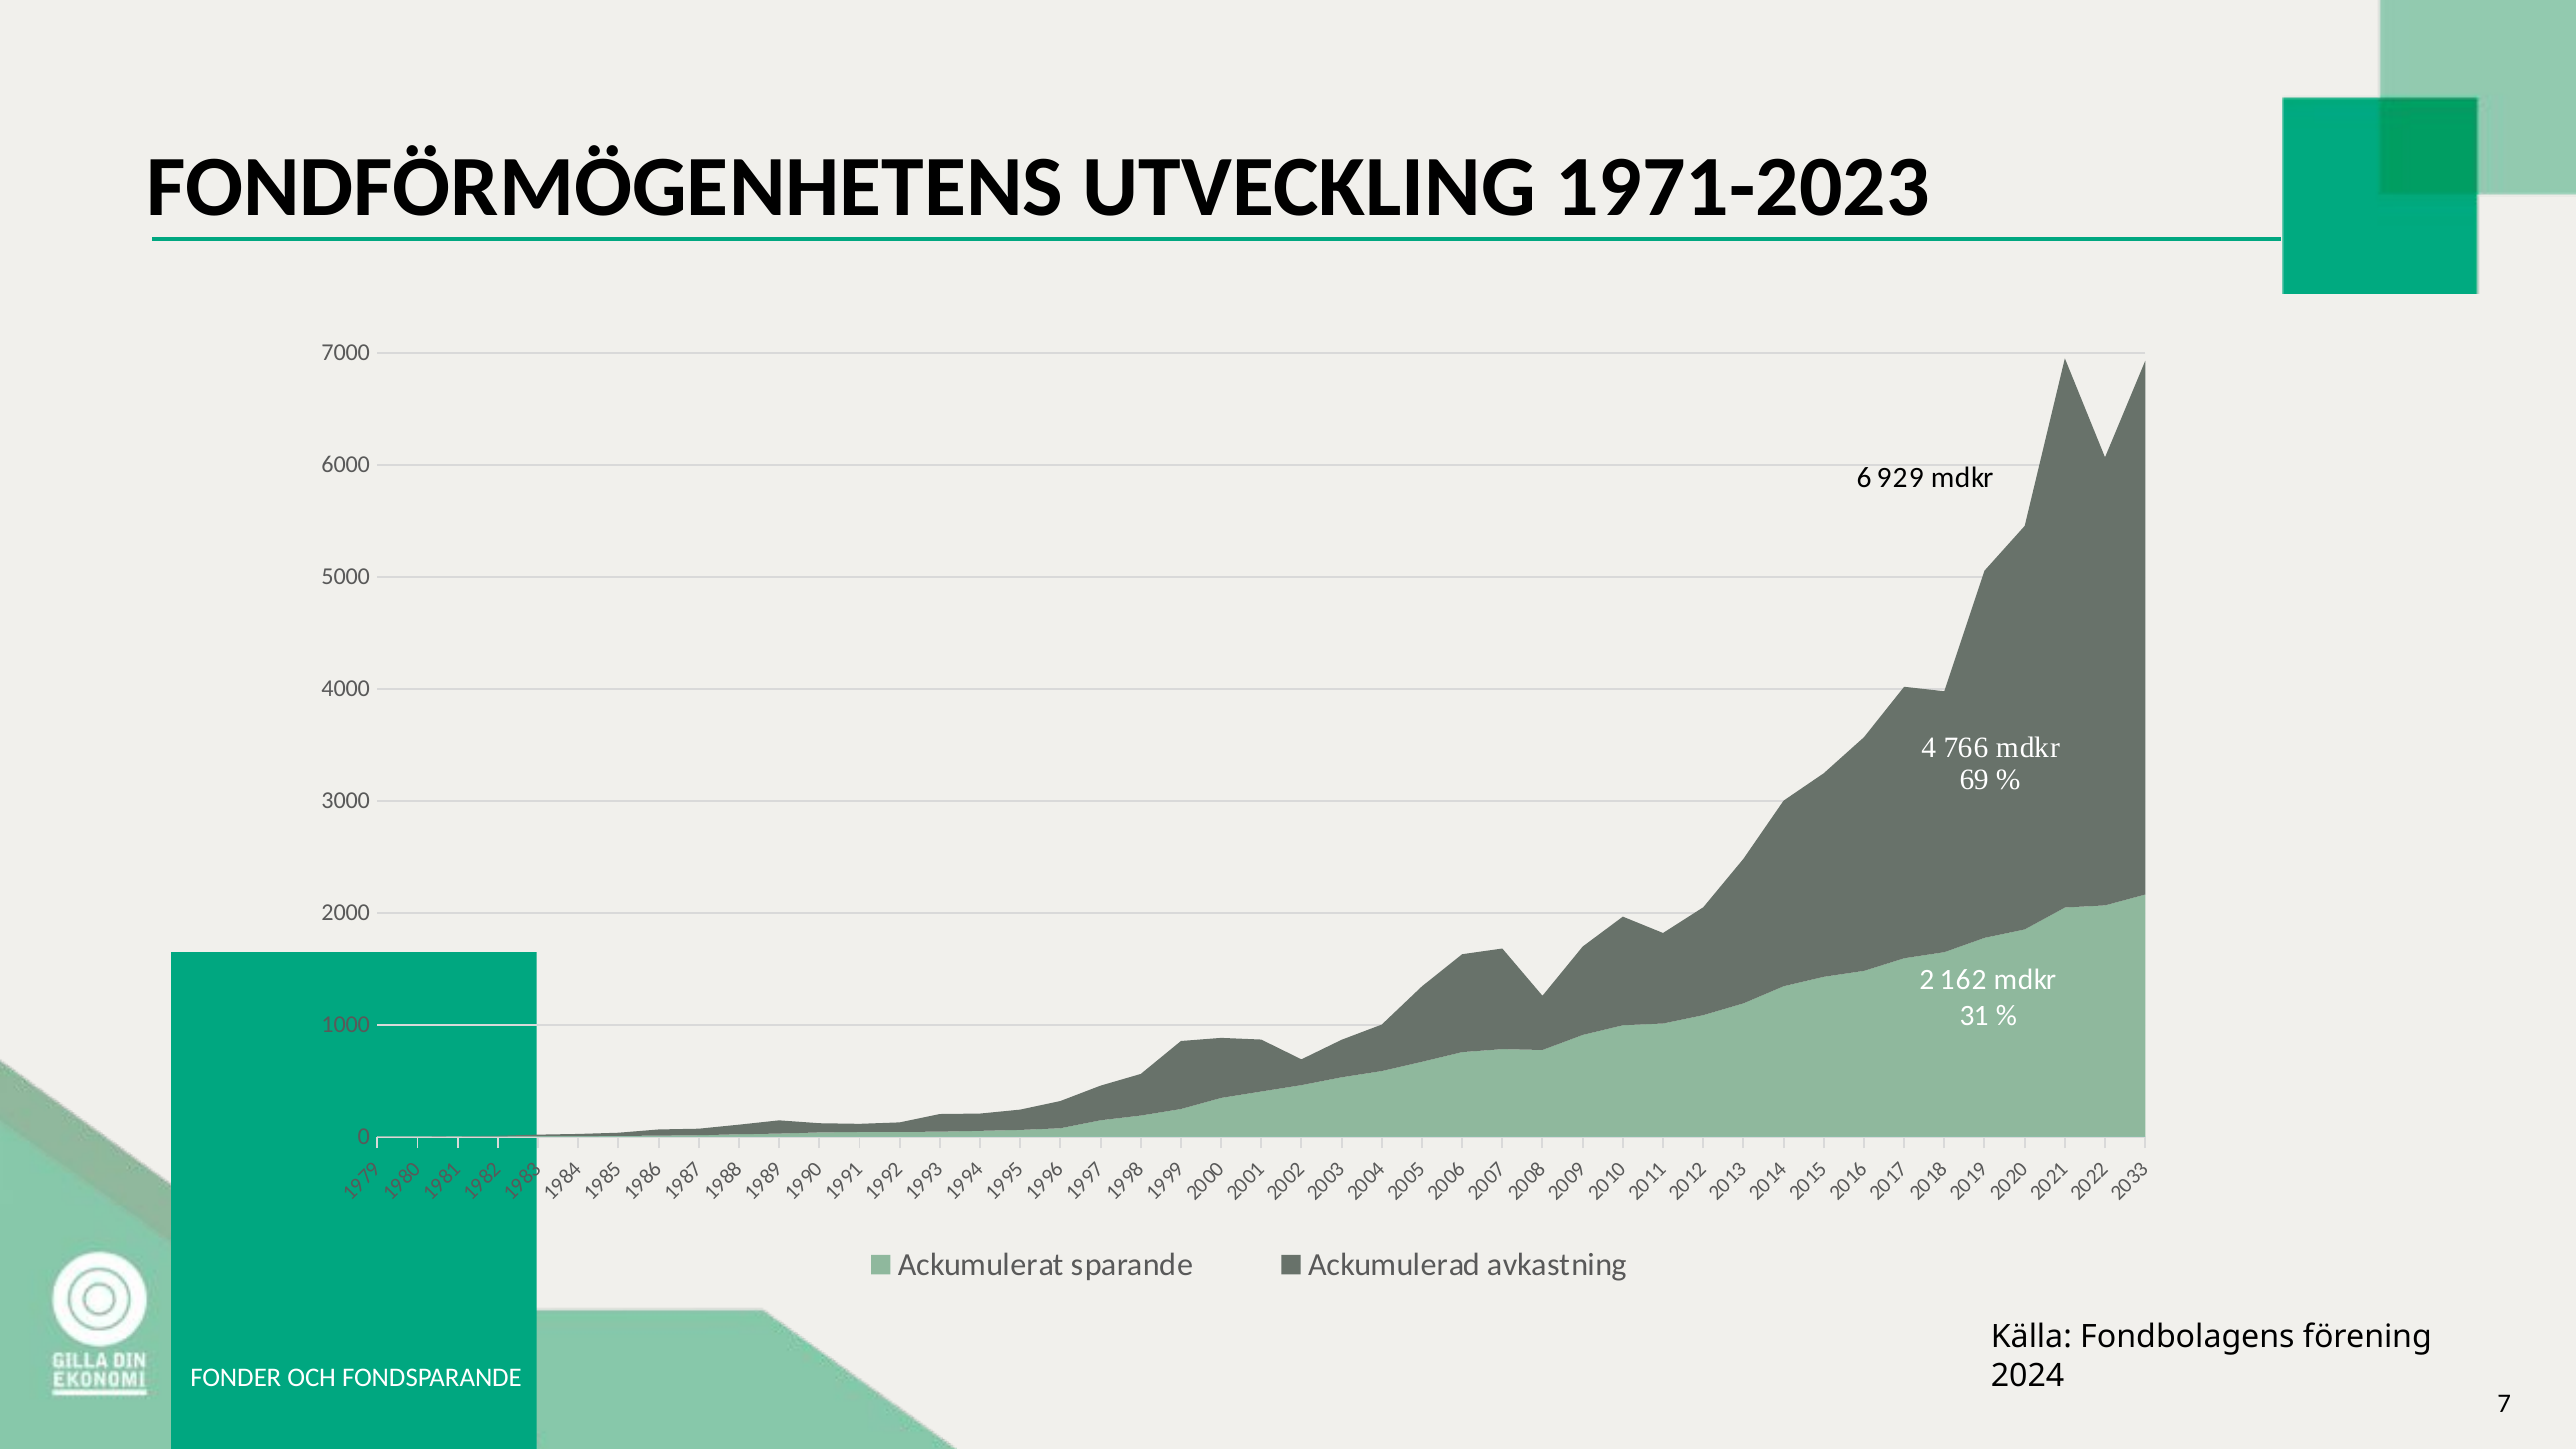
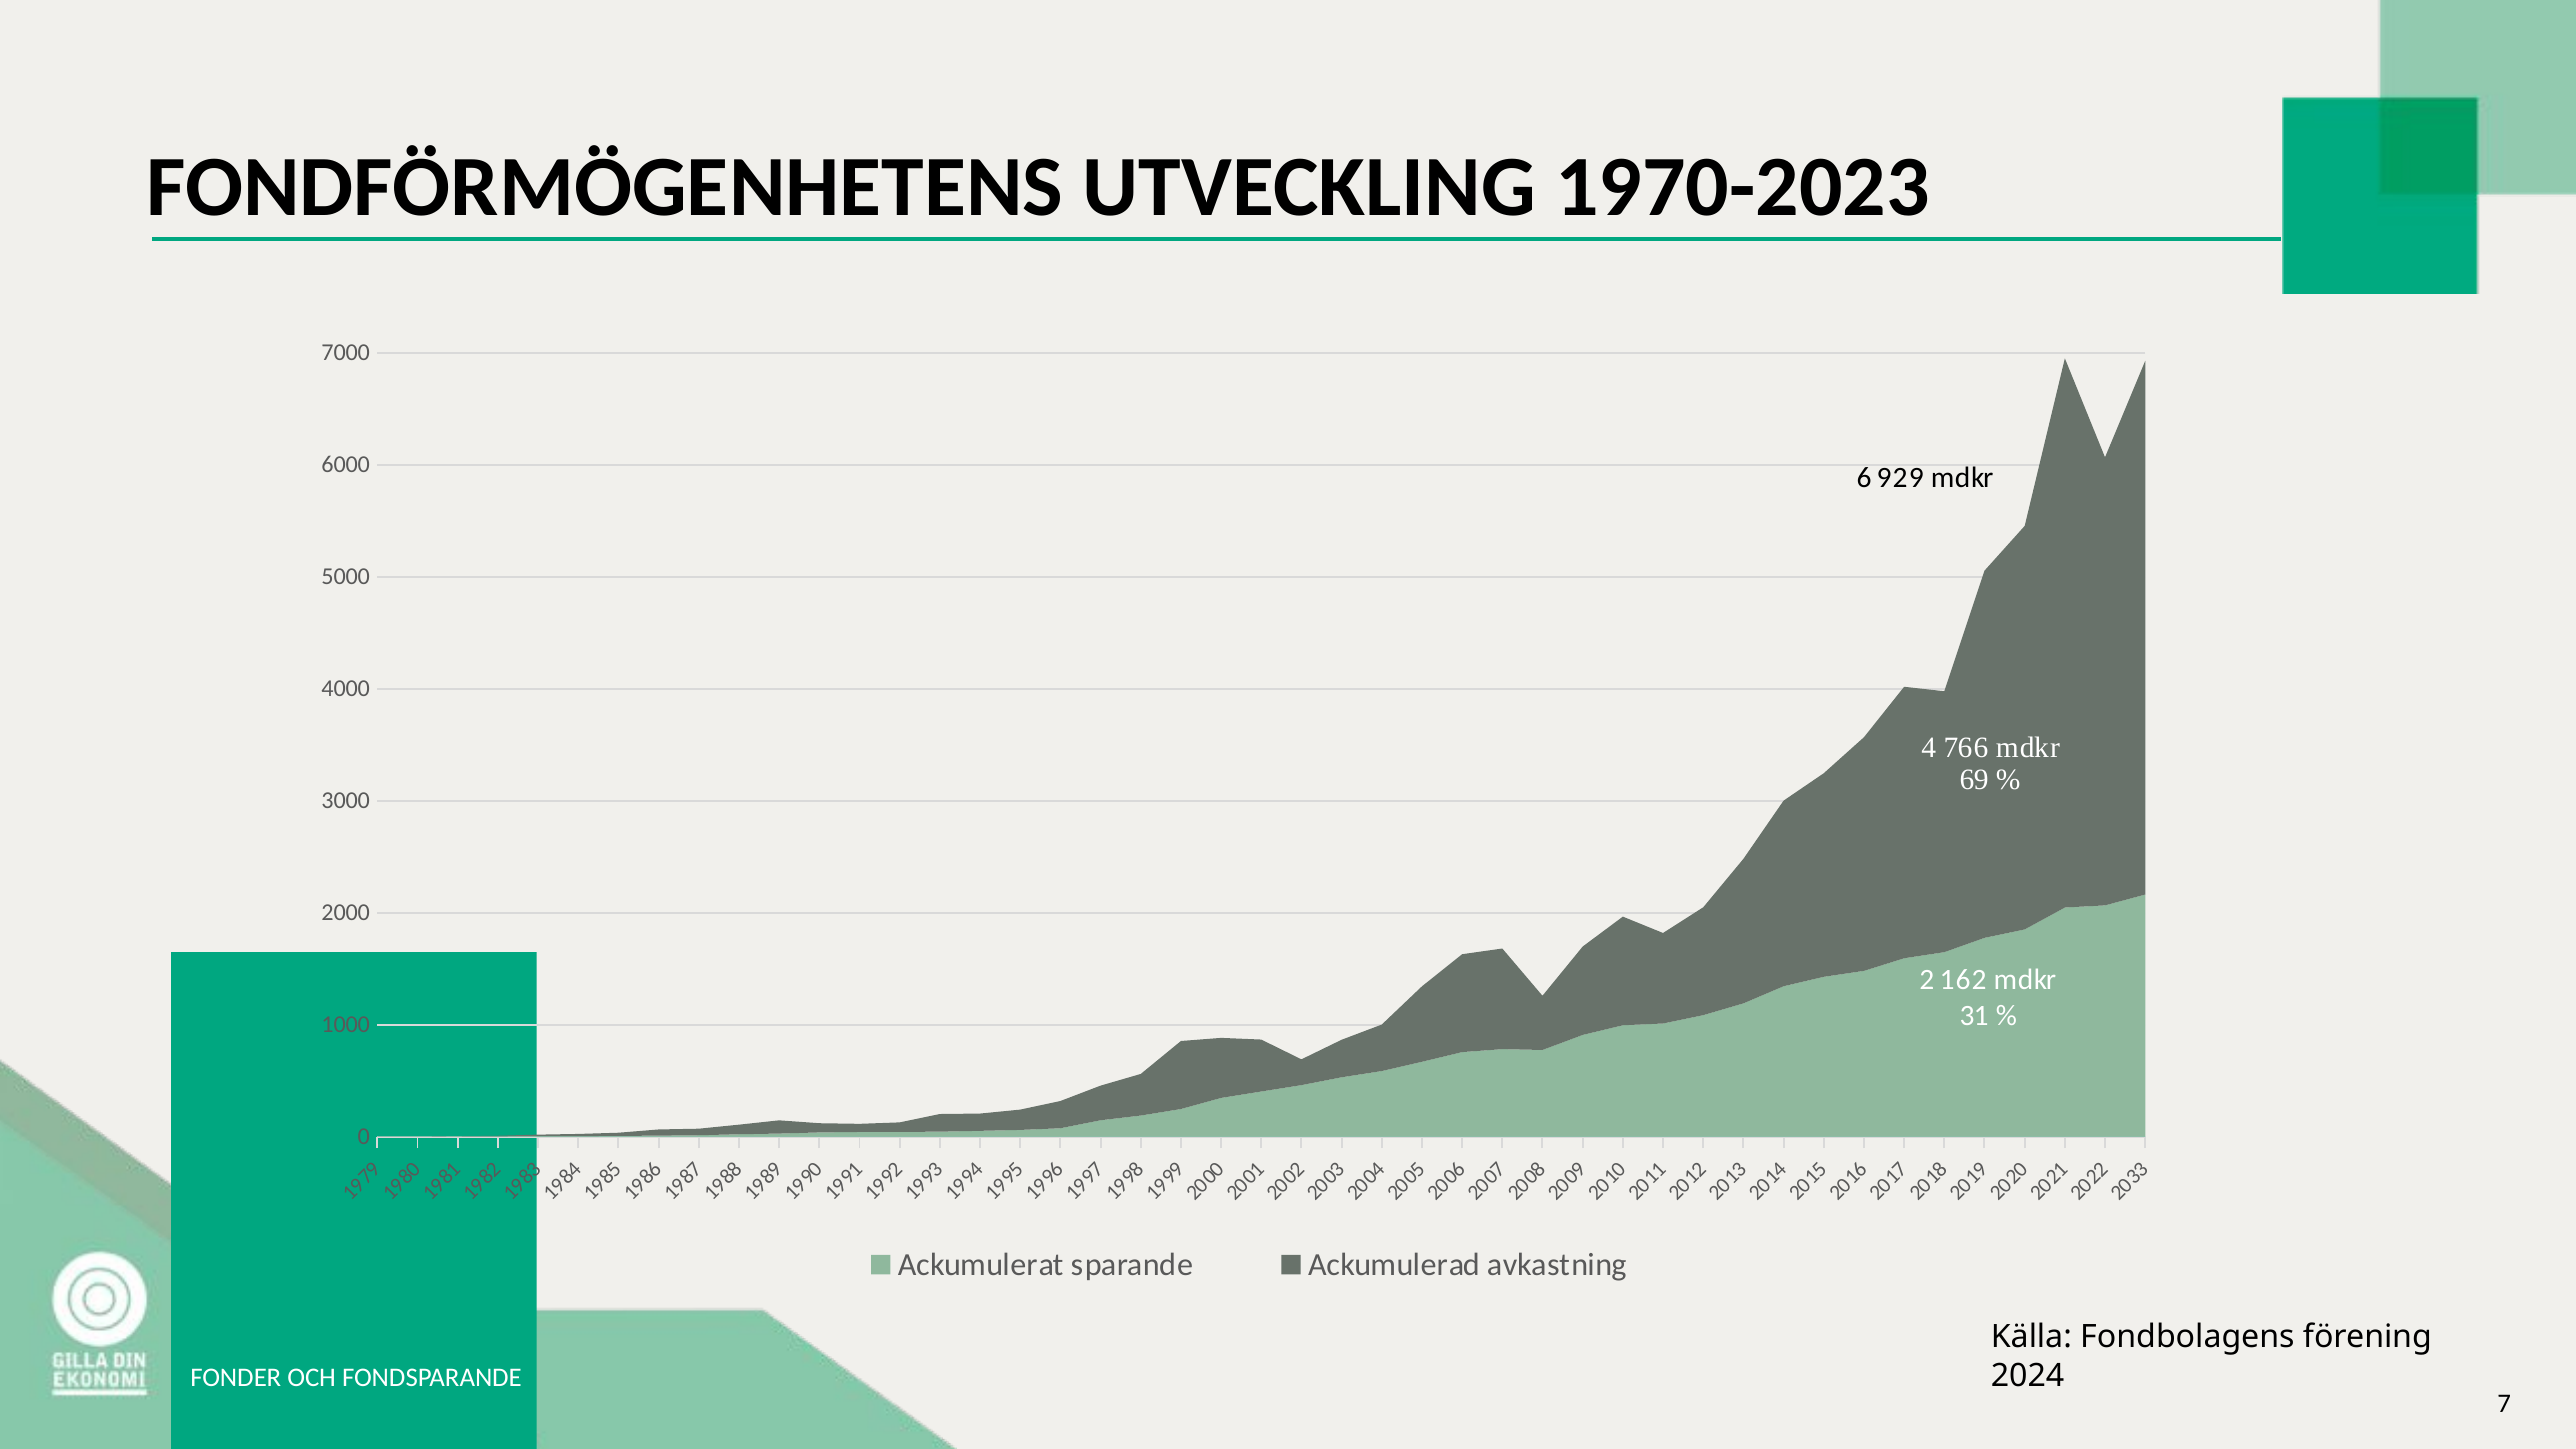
1971-2023: 1971-2023 -> 1970-2023
